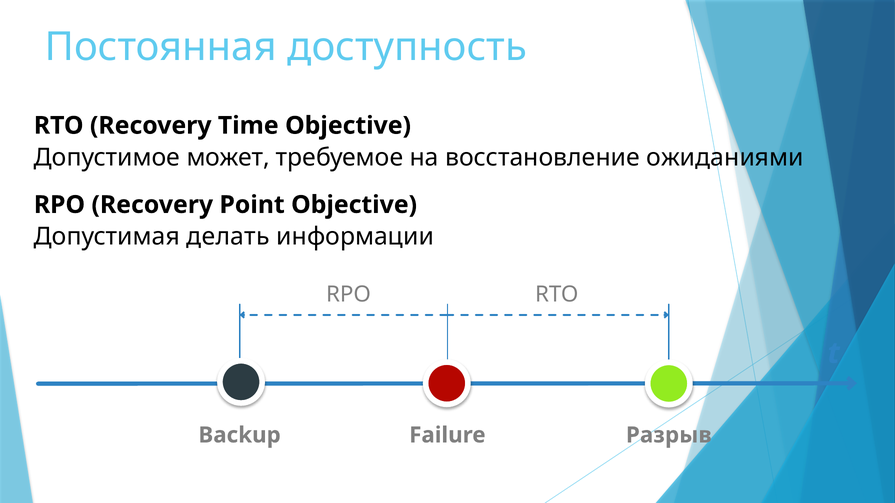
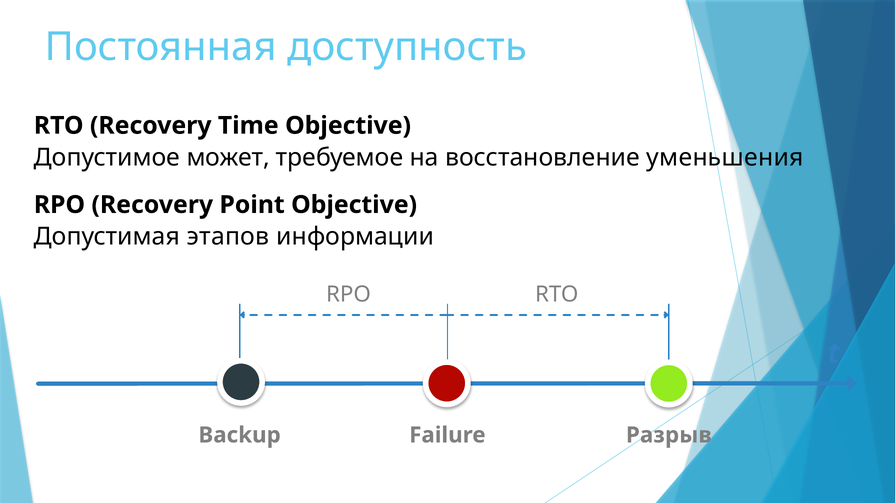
ожиданиями: ожиданиями -> уменьшения
делать: делать -> этапов
